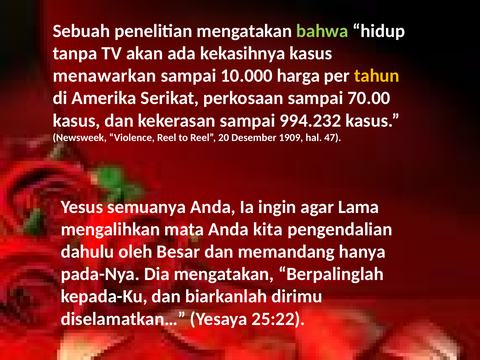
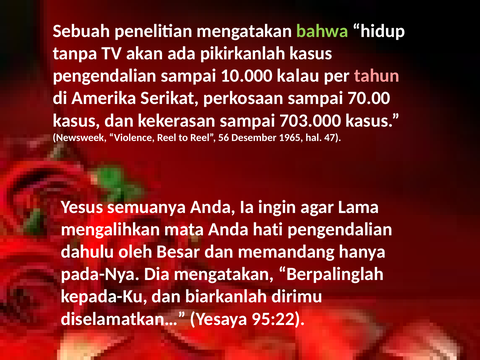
kekasihnya: kekasihnya -> pikirkanlah
menawarkan at (105, 76): menawarkan -> pengendalian
harga: harga -> kalau
tahun colour: yellow -> pink
994.232: 994.232 -> 703.000
20: 20 -> 56
1909: 1909 -> 1965
kita: kita -> hati
25:22: 25:22 -> 95:22
